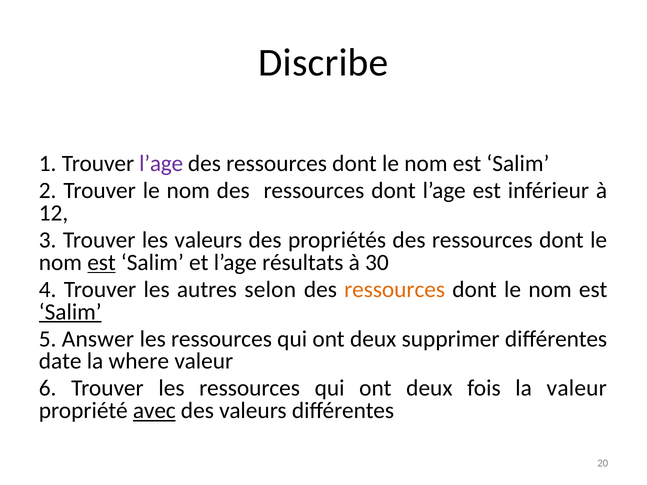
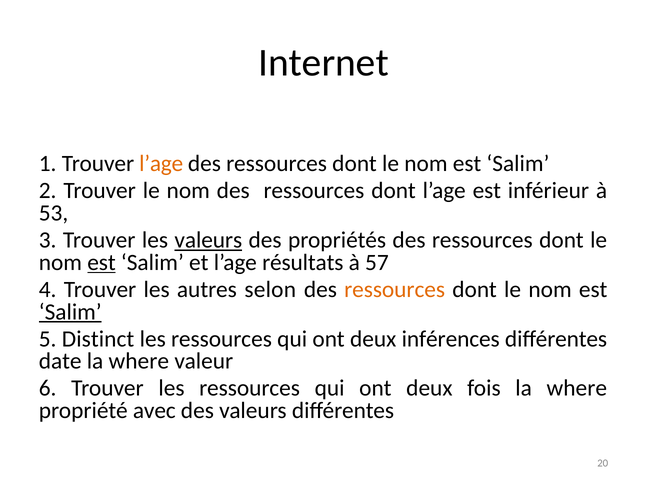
Discribe: Discribe -> Internet
l’age at (161, 164) colour: purple -> orange
12: 12 -> 53
valeurs at (208, 240) underline: none -> present
30: 30 -> 57
Answer: Answer -> Distinct
supprimer: supprimer -> inférences
fois la valeur: valeur -> where
avec underline: present -> none
